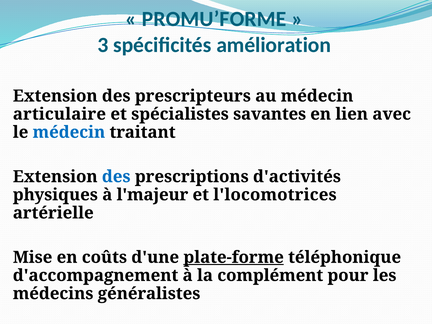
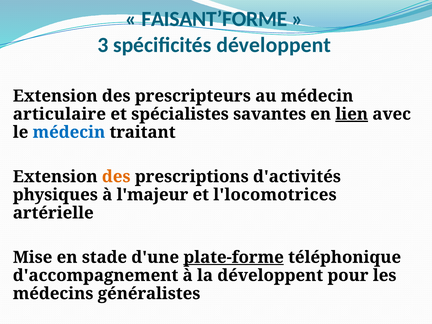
PROMU’FORME: PROMU’FORME -> FAISANT’FORME
spécificités amélioration: amélioration -> développent
lien underline: none -> present
des at (116, 177) colour: blue -> orange
coûts: coûts -> stade
la complément: complément -> développent
